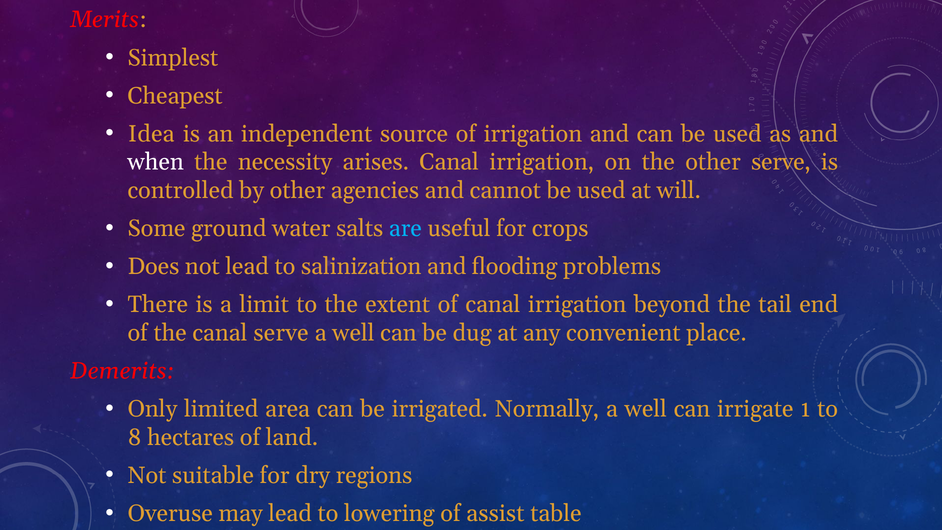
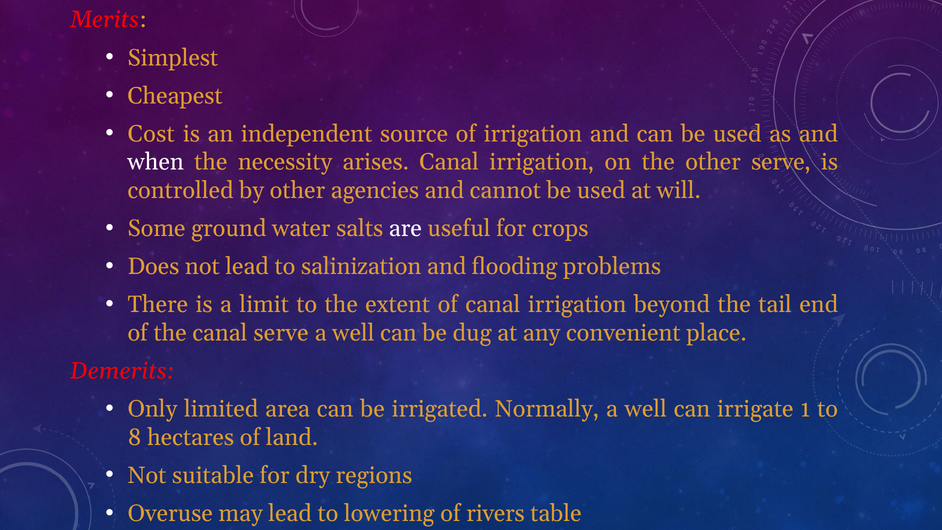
Idea: Idea -> Cost
are colour: light blue -> white
assist: assist -> rivers
